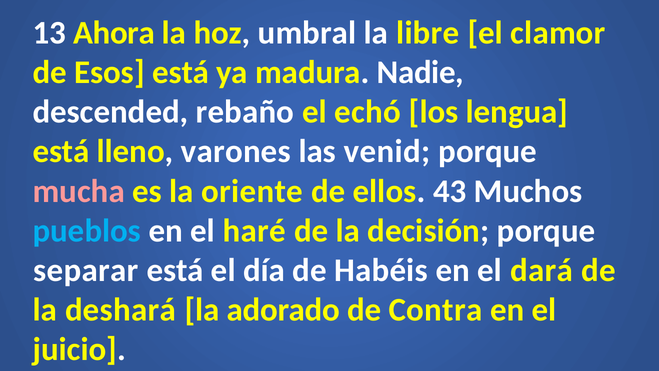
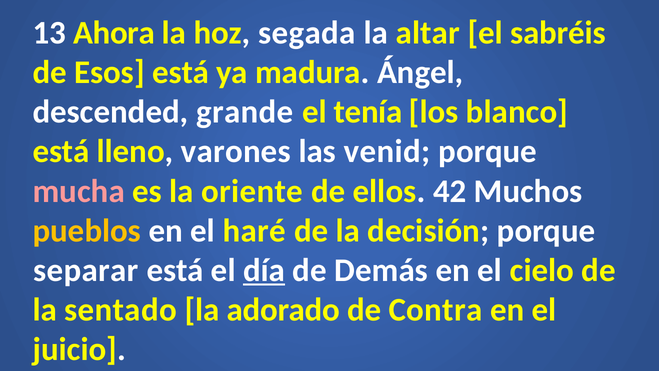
umbral: umbral -> segada
libre: libre -> altar
clamor: clamor -> sabréis
Nadie: Nadie -> Ángel
rebaño: rebaño -> grande
echó: echó -> tenía
lengua: lengua -> blanco
43: 43 -> 42
pueblos colour: light blue -> yellow
día underline: none -> present
Habéis: Habéis -> Demás
dará: dará -> cielo
deshará: deshará -> sentado
